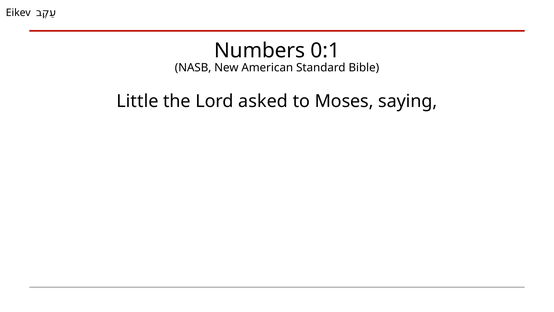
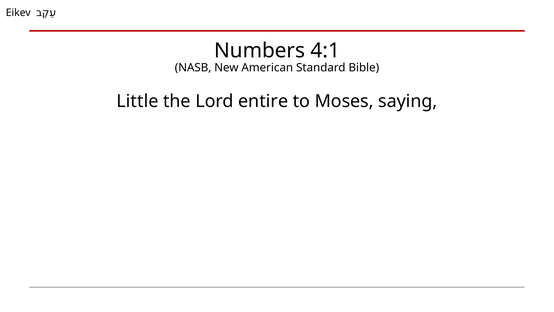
0:1: 0:1 -> 4:1
asked: asked -> entire
